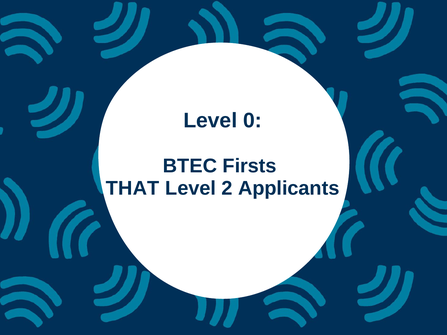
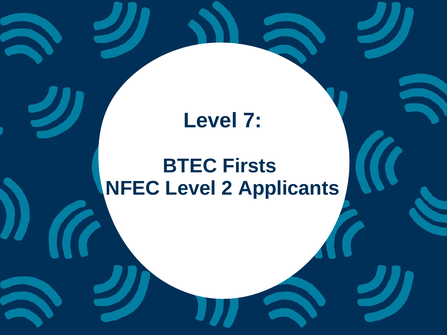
0: 0 -> 7
THAT: THAT -> NFEC
